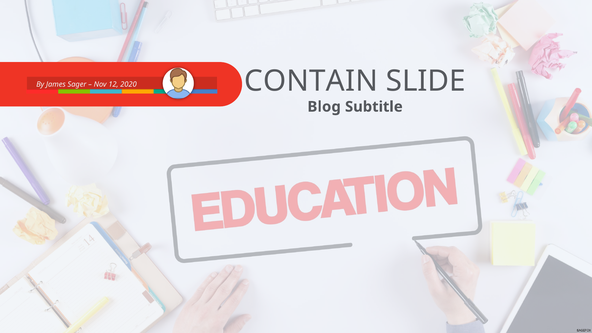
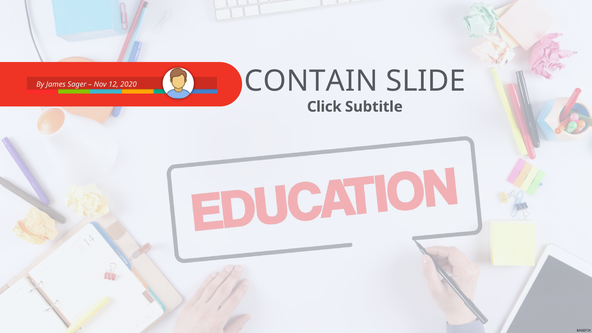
Blog: Blog -> Click
